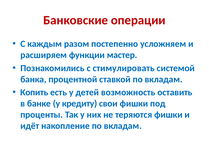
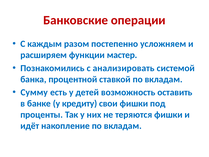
стимулировать: стимулировать -> анализировать
Копить: Копить -> Сумму
